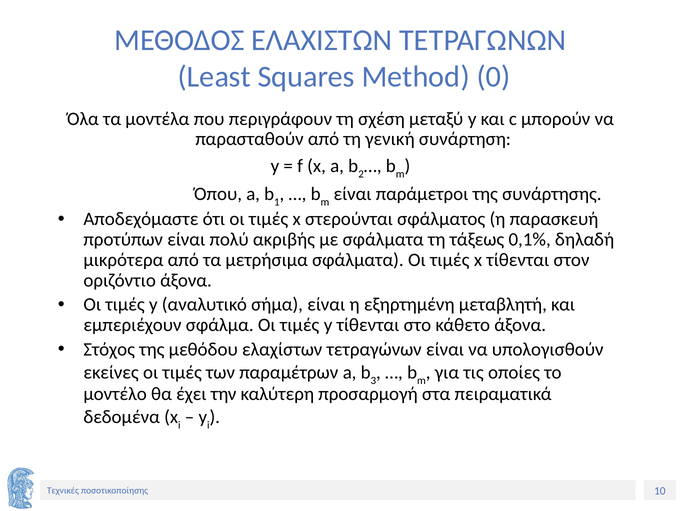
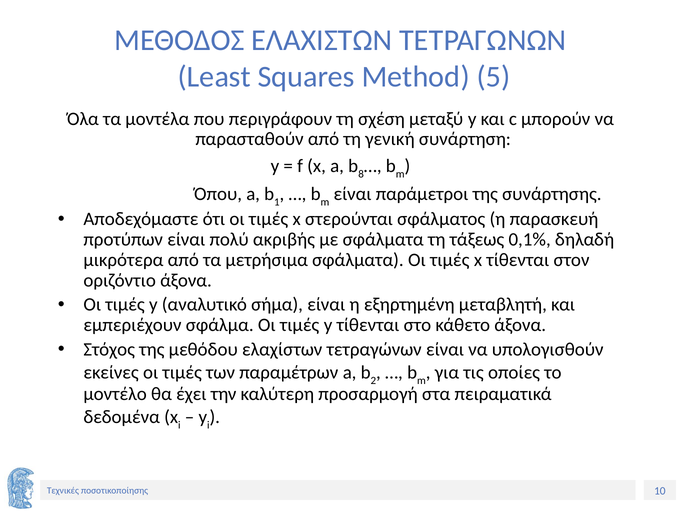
0: 0 -> 5
2: 2 -> 8
3: 3 -> 2
